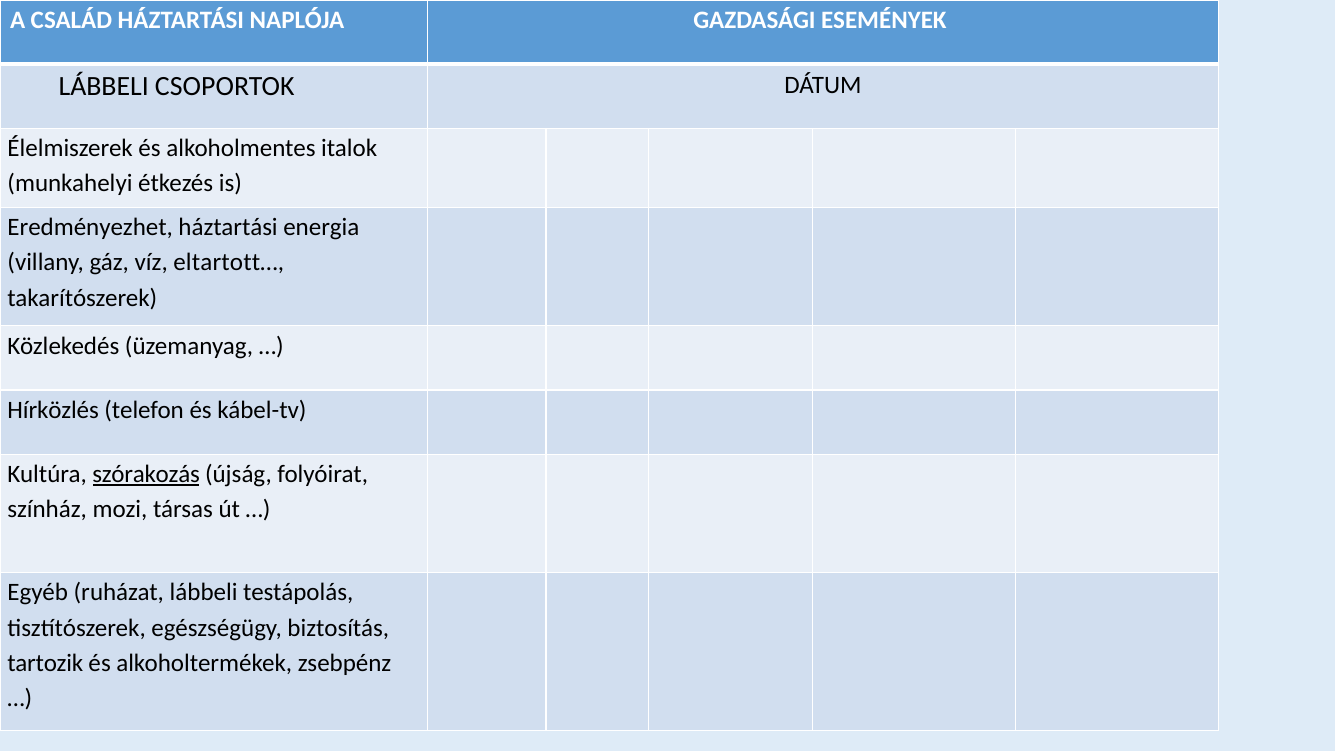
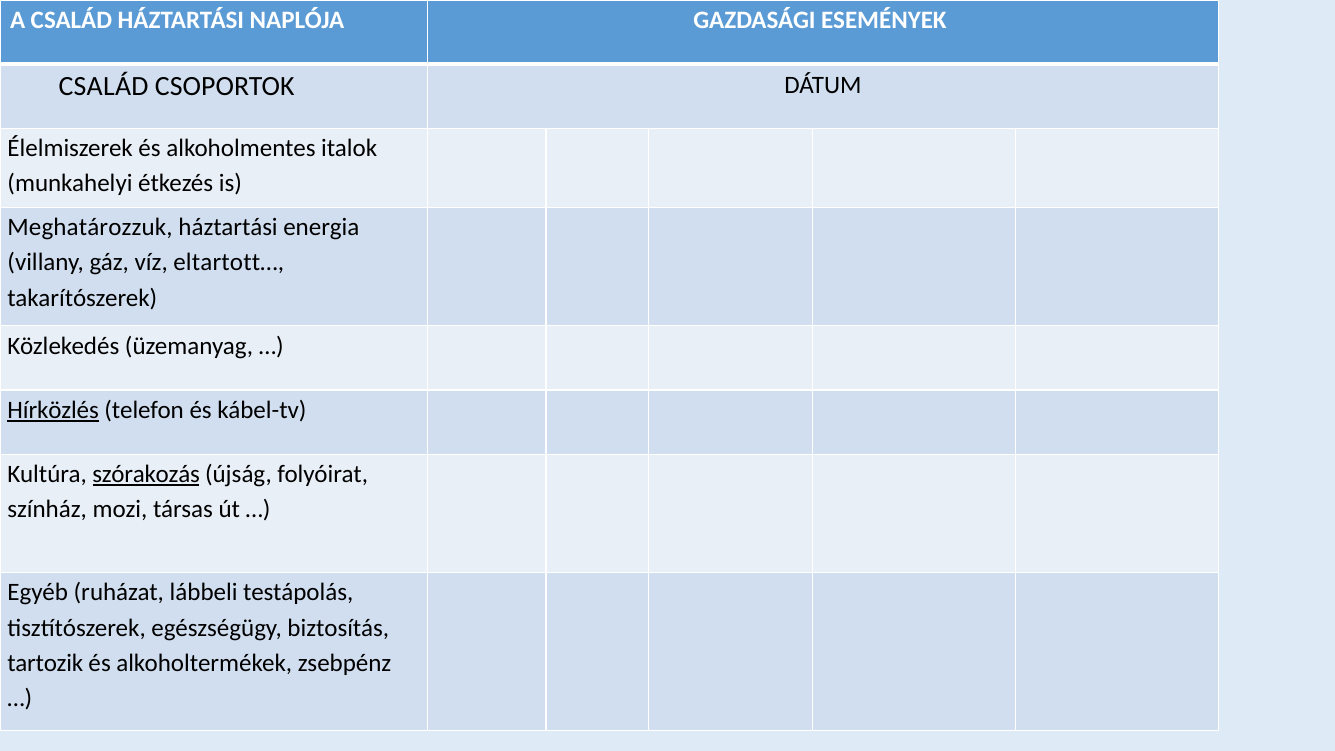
LÁBBELI at (104, 87): LÁBBELI -> CSALÁD
Eredményezhet: Eredményezhet -> Meghatározzuk
Hírközlés underline: none -> present
